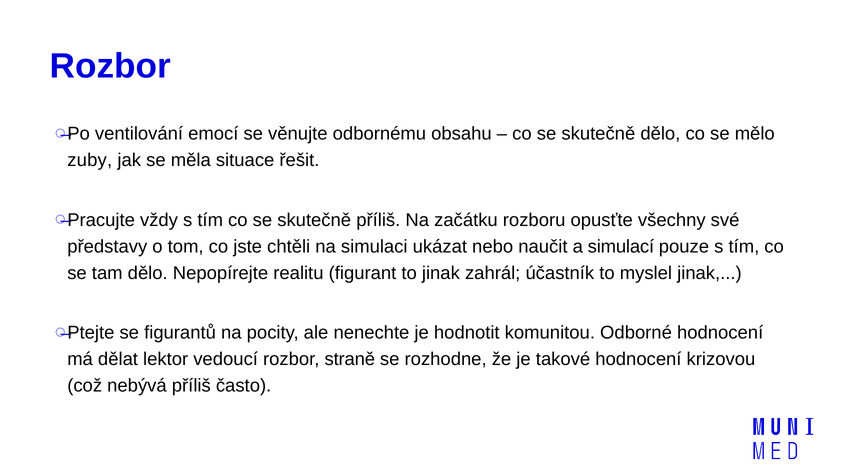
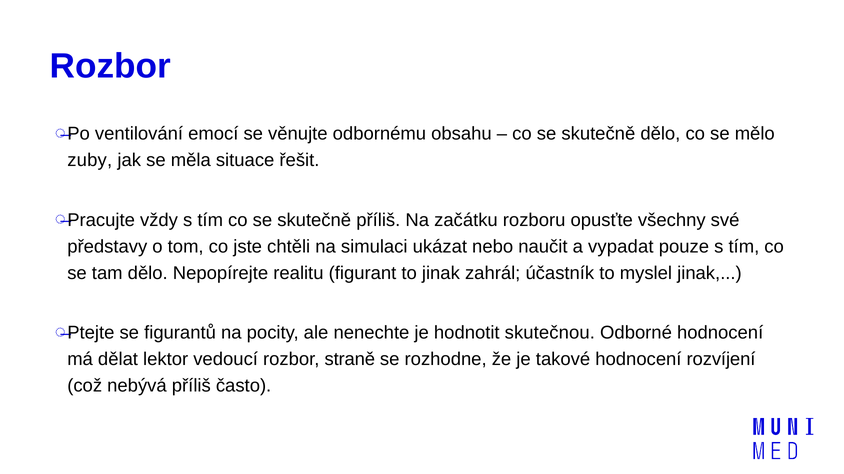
simulací: simulací -> vypadat
komunitou: komunitou -> skutečnou
krizovou: krizovou -> rozvíjení
